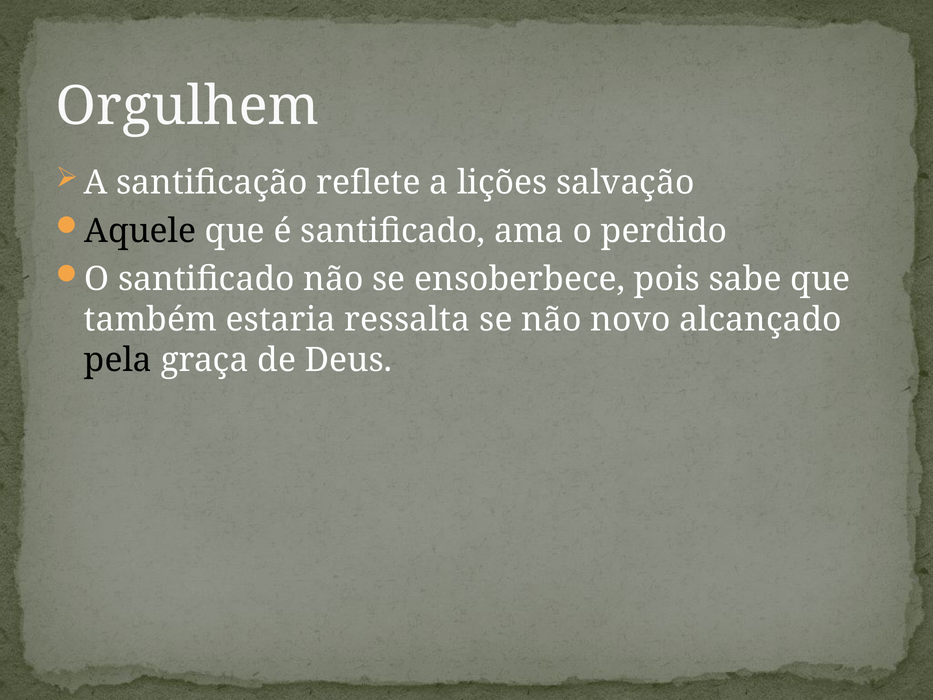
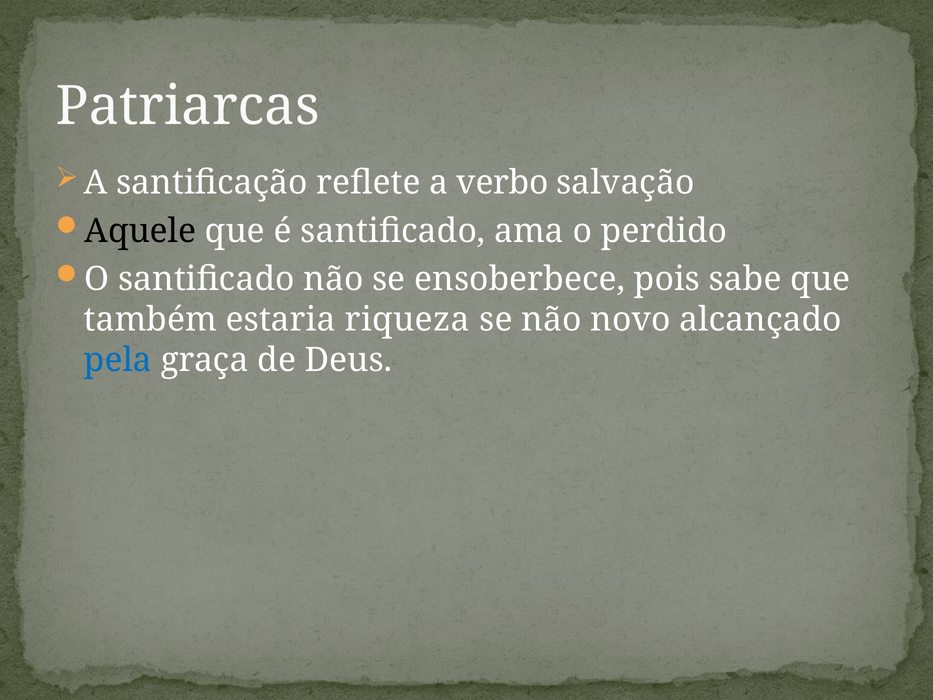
Orgulhem: Orgulhem -> Patriarcas
lições: lições -> verbo
ressalta: ressalta -> riqueza
pela colour: black -> blue
